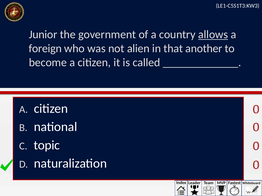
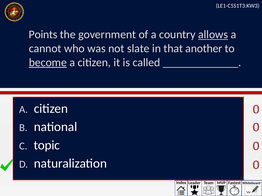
Junior: Junior -> Points
foreign: foreign -> cannot
alien: alien -> slate
become underline: none -> present
